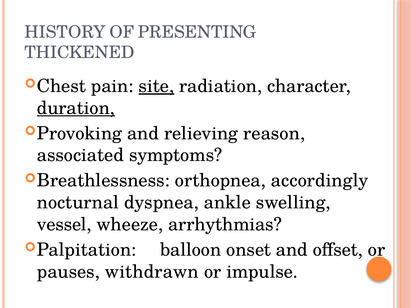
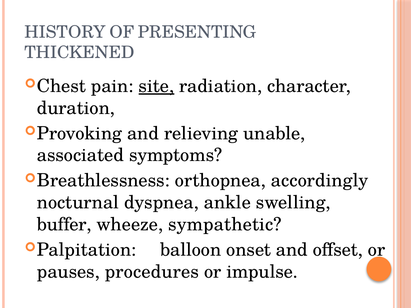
duration underline: present -> none
reason: reason -> unable
vessel: vessel -> buffer
arrhythmias: arrhythmias -> sympathetic
withdrawn: withdrawn -> procedures
